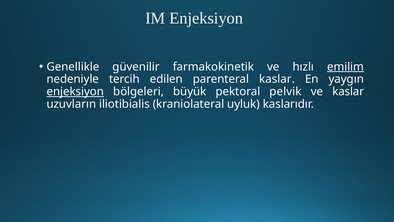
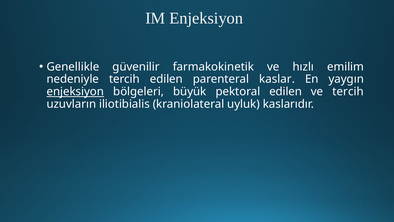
emilim underline: present -> none
pektoral pelvik: pelvik -> edilen
ve kaslar: kaslar -> tercih
